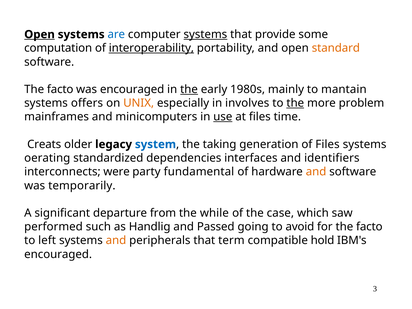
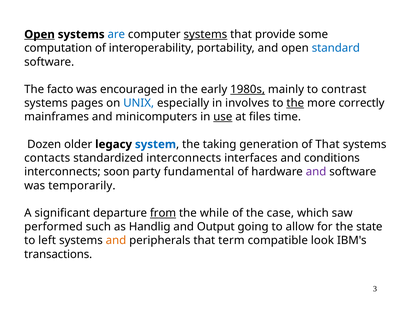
interoperability underline: present -> none
standard colour: orange -> blue
the at (189, 89) underline: present -> none
1980s underline: none -> present
mantain: mantain -> contrast
offers: offers -> pages
UNIX colour: orange -> blue
problem: problem -> correctly
Creats: Creats -> Dozen
of Files: Files -> That
oerating: oerating -> contacts
standardized dependencies: dependencies -> interconnects
identifiers: identifiers -> conditions
were: were -> soon
and at (316, 172) colour: orange -> purple
from underline: none -> present
Passed: Passed -> Output
avoid: avoid -> allow
for the facto: facto -> state
hold: hold -> look
encouraged at (58, 254): encouraged -> transactions
